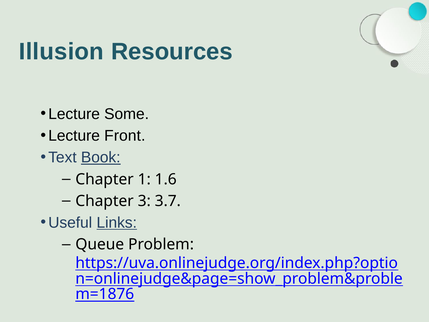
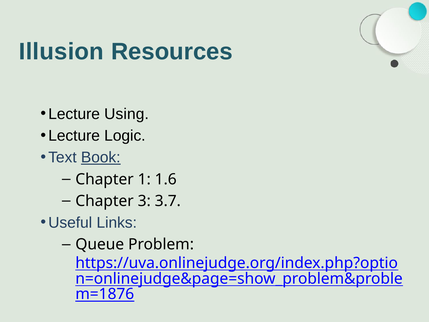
Some: Some -> Using
Front: Front -> Logic
Links underline: present -> none
